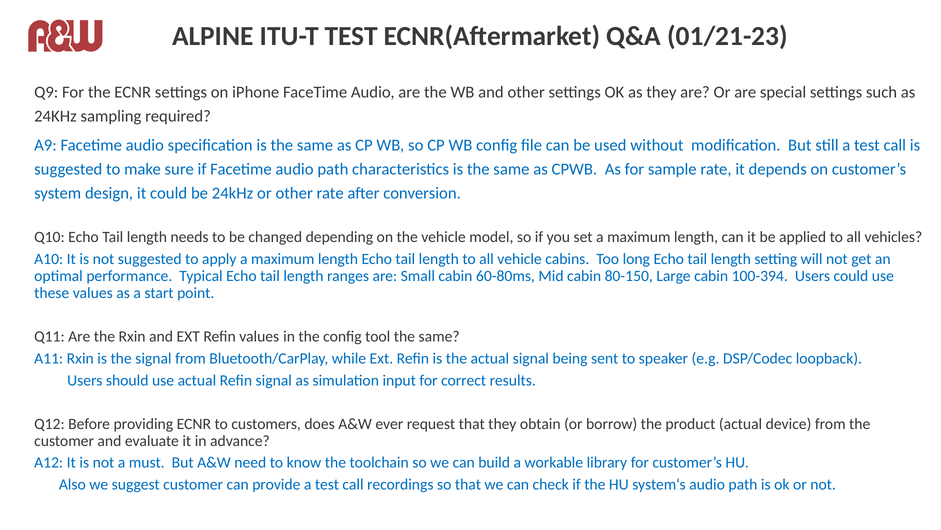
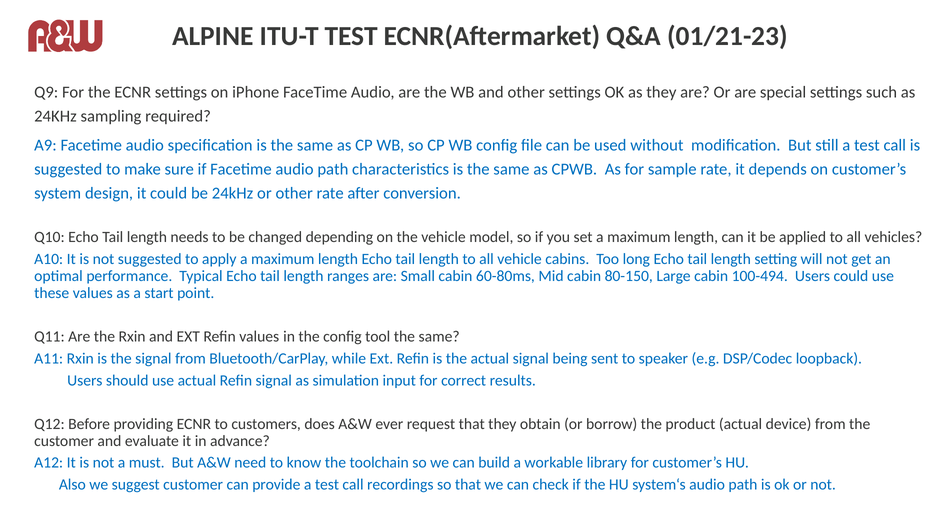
100-394: 100-394 -> 100-494
